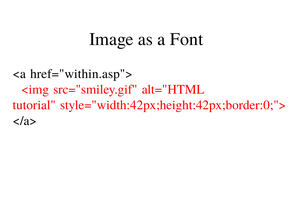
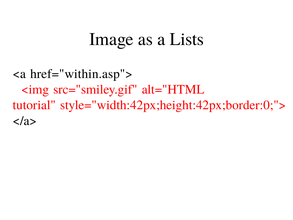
Font: Font -> Lists
